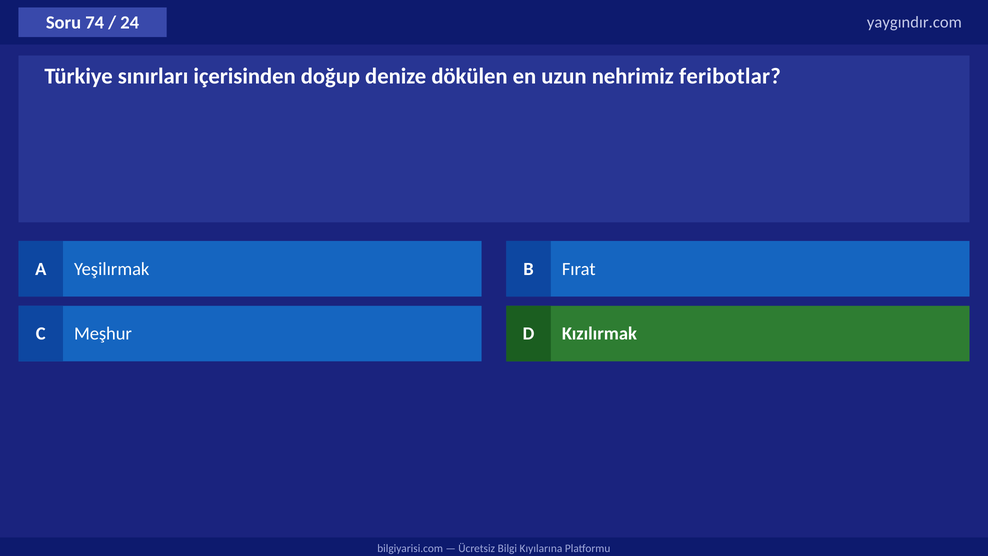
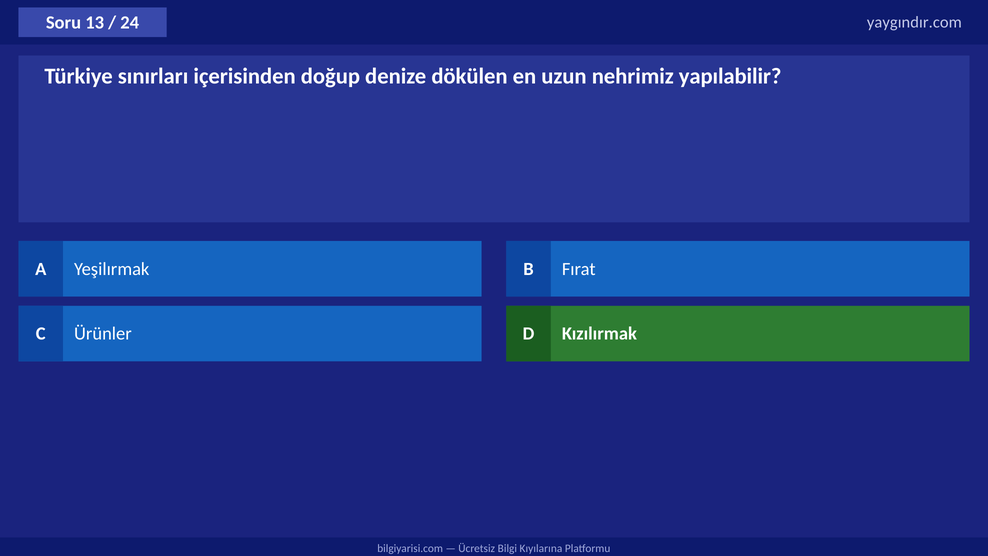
74: 74 -> 13
feribotlar: feribotlar -> yapılabilir
Meşhur: Meşhur -> Ürünler
